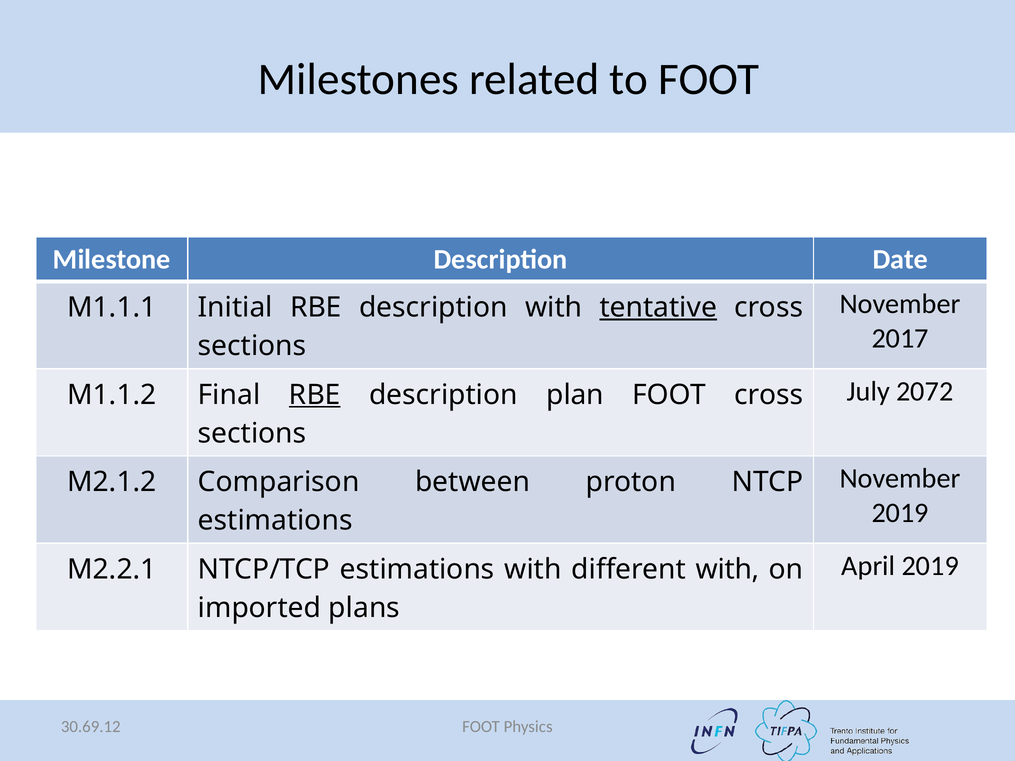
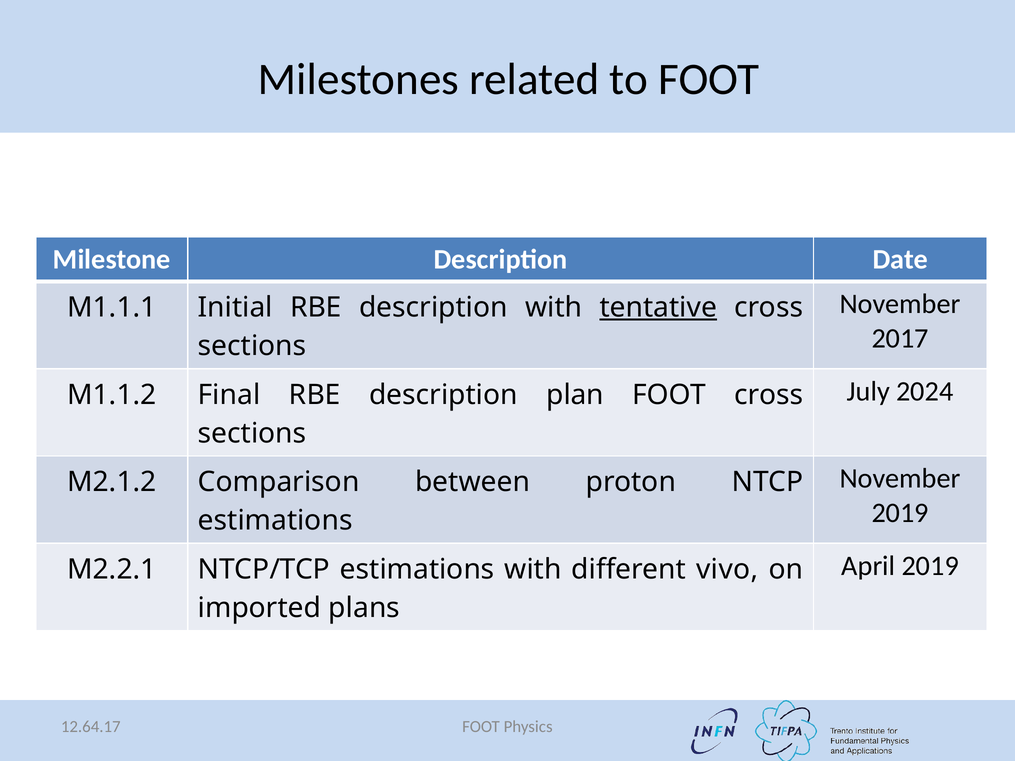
2072: 2072 -> 2024
RBE at (315, 395) underline: present -> none
different with: with -> vivo
30.69.12: 30.69.12 -> 12.64.17
